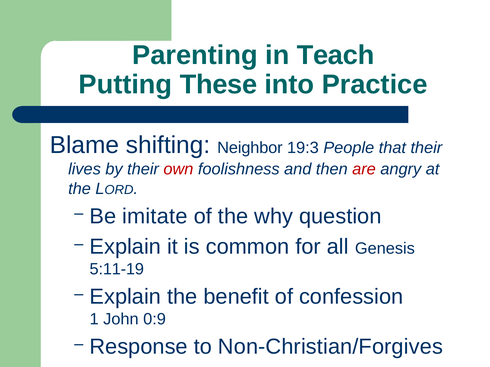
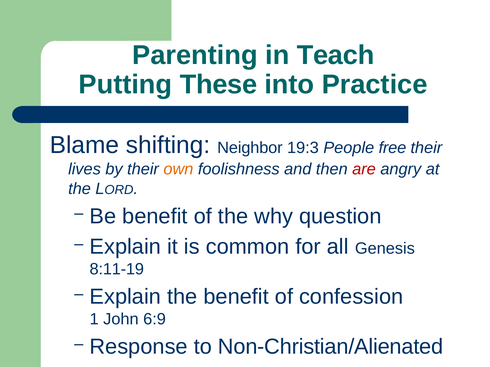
that: that -> free
own colour: red -> orange
Be imitate: imitate -> benefit
5:11-19: 5:11-19 -> 8:11-19
0:9: 0:9 -> 6:9
Non-Christian/Forgives: Non-Christian/Forgives -> Non-Christian/Alienated
